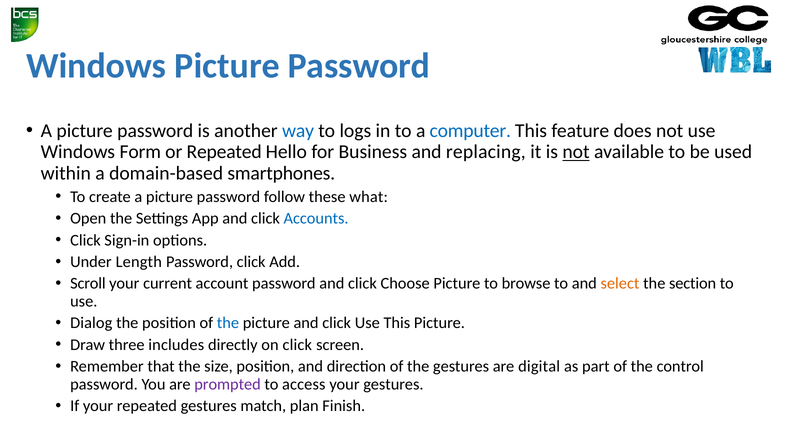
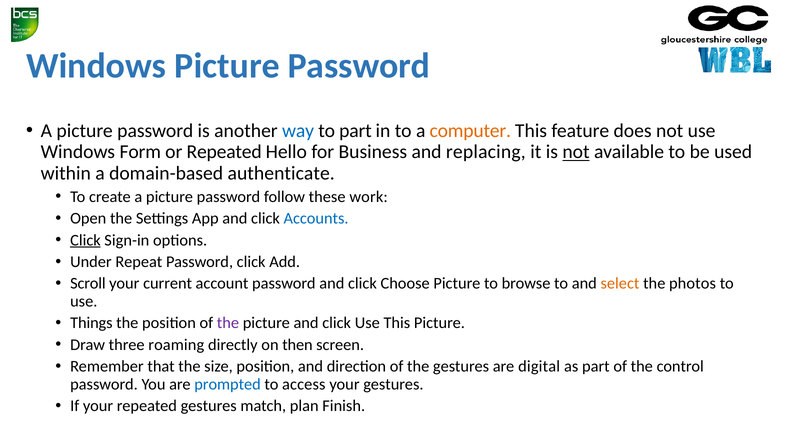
to logs: logs -> part
computer colour: blue -> orange
smartphones: smartphones -> authenticate
what: what -> work
Click at (85, 240) underline: none -> present
Length: Length -> Repeat
section: section -> photos
Dialog: Dialog -> Things
the at (228, 323) colour: blue -> purple
includes: includes -> roaming
on click: click -> then
prompted colour: purple -> blue
